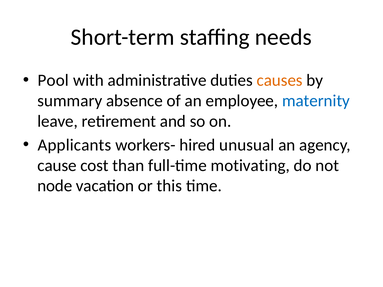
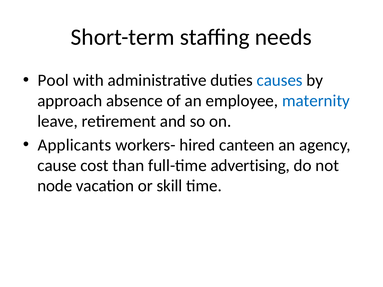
causes colour: orange -> blue
summary: summary -> approach
unusual: unusual -> canteen
motivating: motivating -> advertising
this: this -> skill
